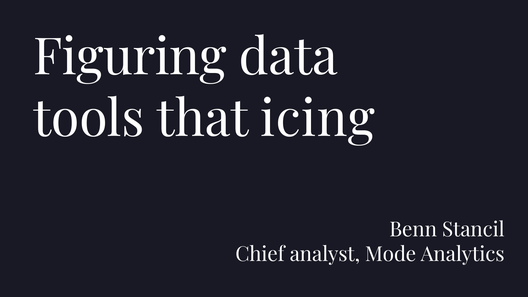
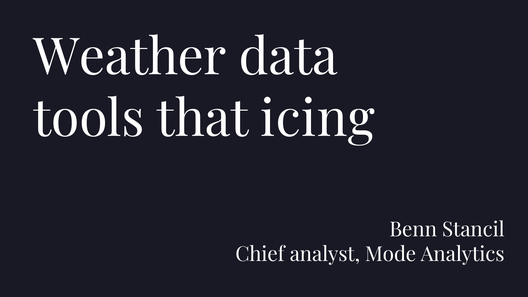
Figuring: Figuring -> Weather
